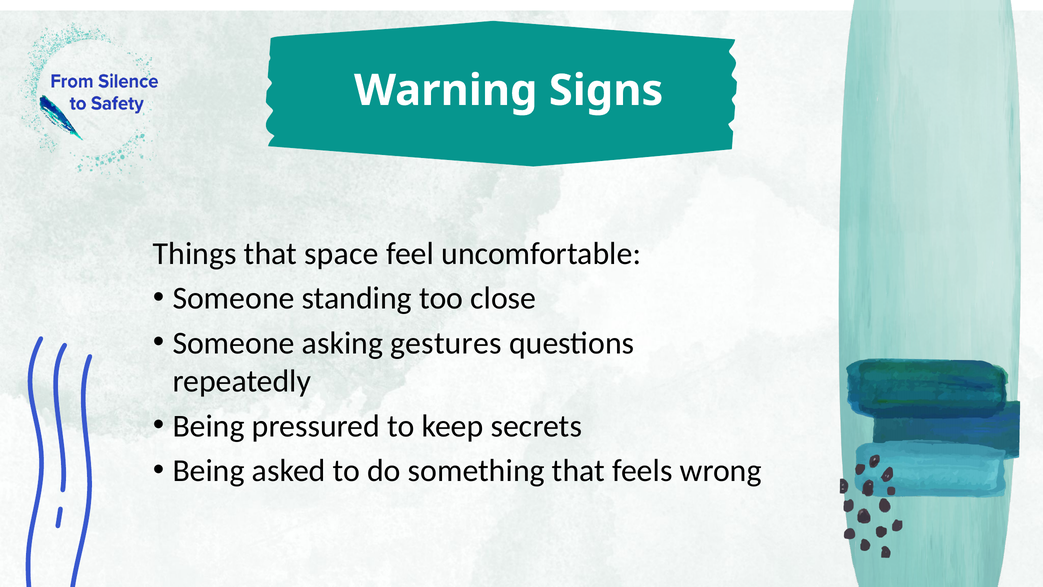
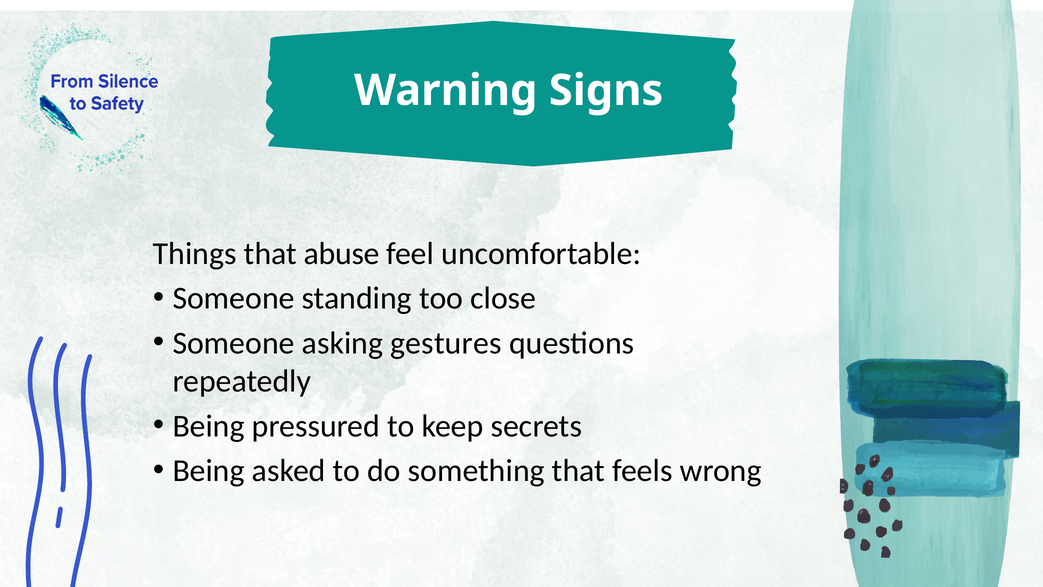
space: space -> abuse
